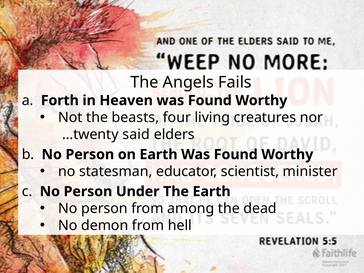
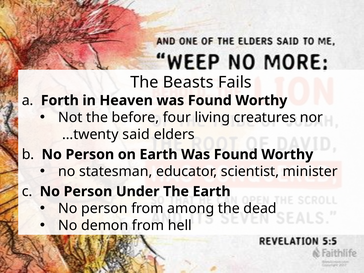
Angels: Angels -> Beasts
beasts: beasts -> before
